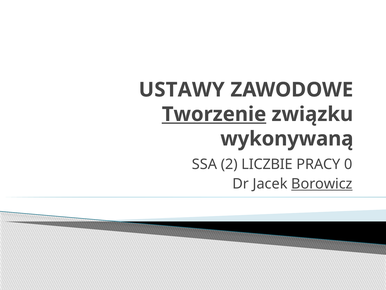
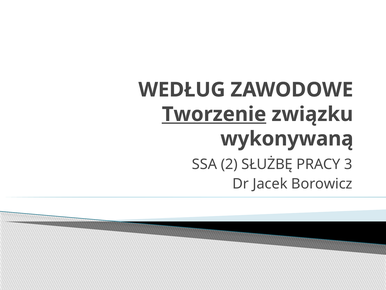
USTAWY: USTAWY -> WEDŁUG
LICZBIE: LICZBIE -> SŁUŻBĘ
0: 0 -> 3
Borowicz underline: present -> none
